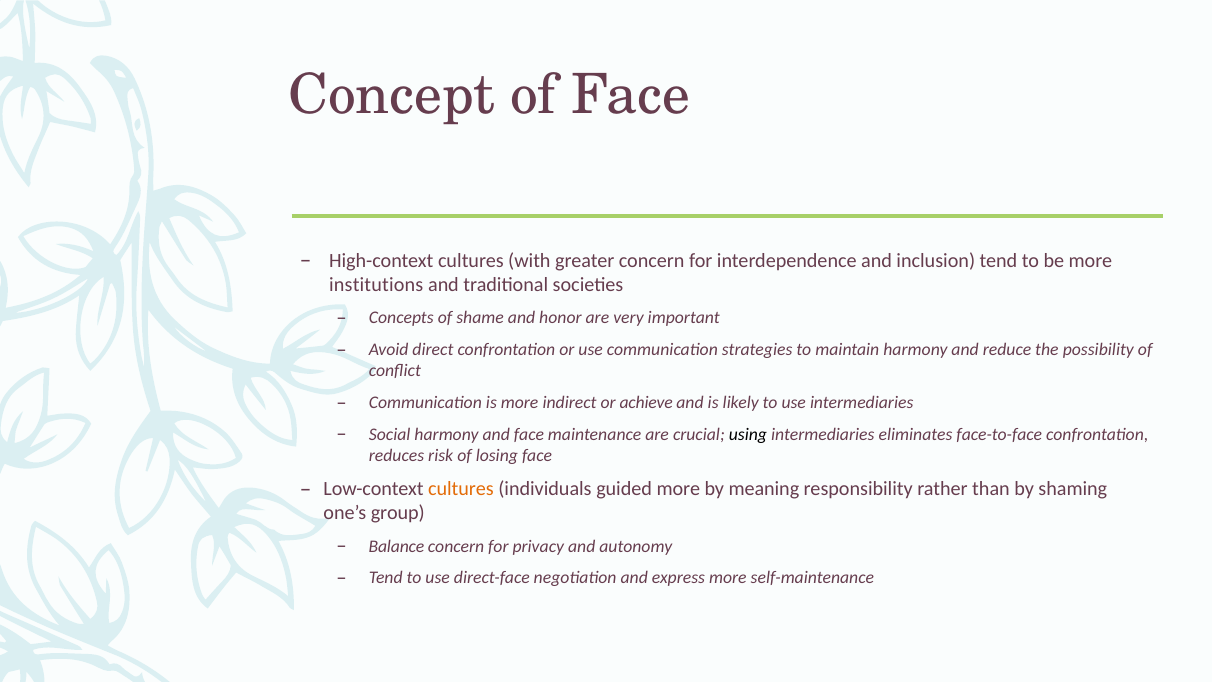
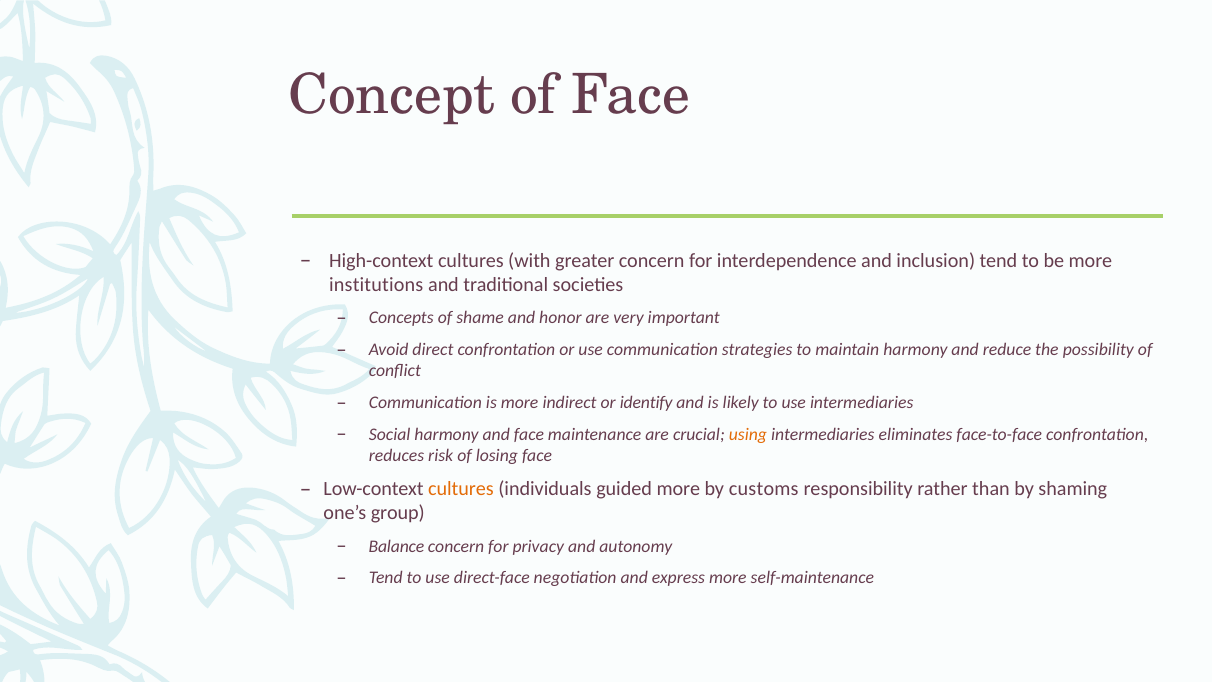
achieve: achieve -> identify
using colour: black -> orange
meaning: meaning -> customs
